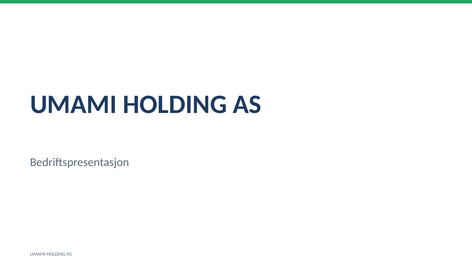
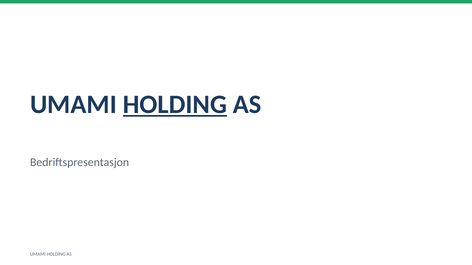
HOLDING at (175, 105) underline: none -> present
